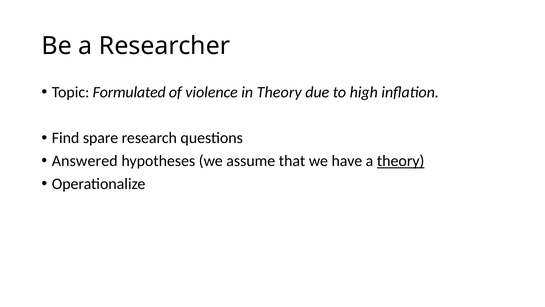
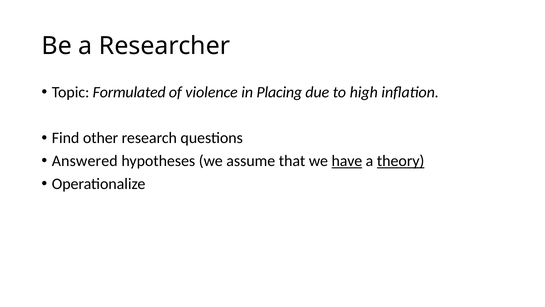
in Theory: Theory -> Placing
spare: spare -> other
have underline: none -> present
